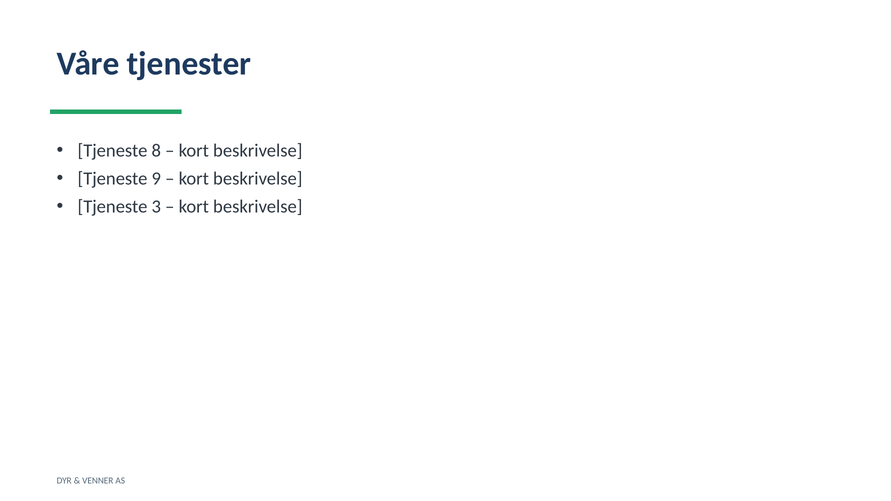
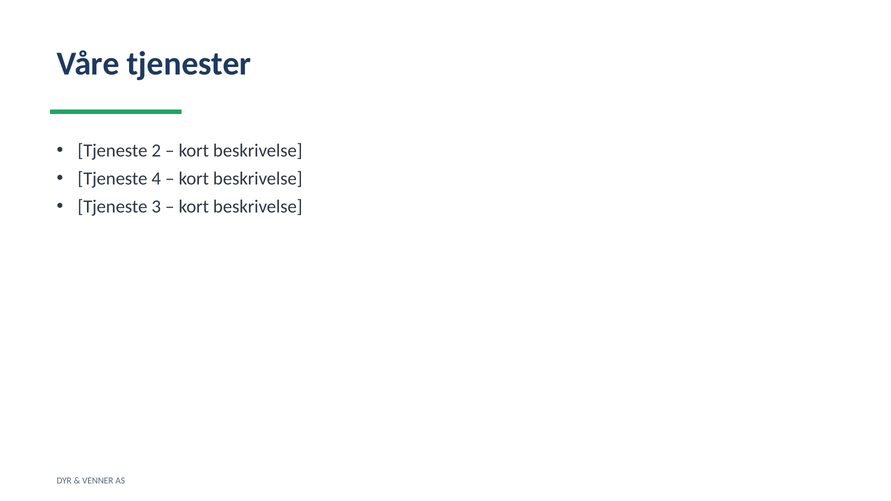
8: 8 -> 2
9: 9 -> 4
